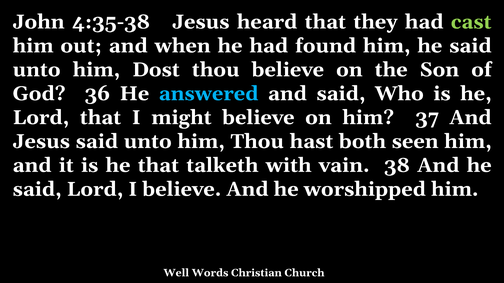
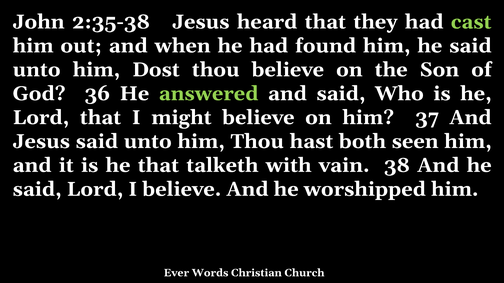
4:35-38: 4:35-38 -> 2:35-38
answered colour: light blue -> light green
Well: Well -> Ever
